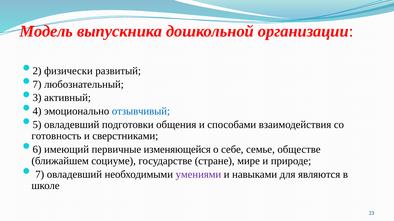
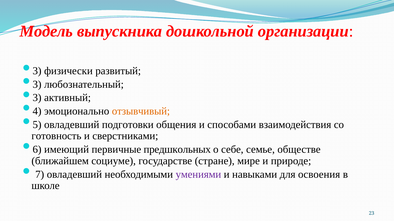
2 at (37, 71): 2 -> 3
7 at (37, 85): 7 -> 3
отзывчивый colour: blue -> orange
изменяющейся: изменяющейся -> предшкольных
являются: являются -> освоения
